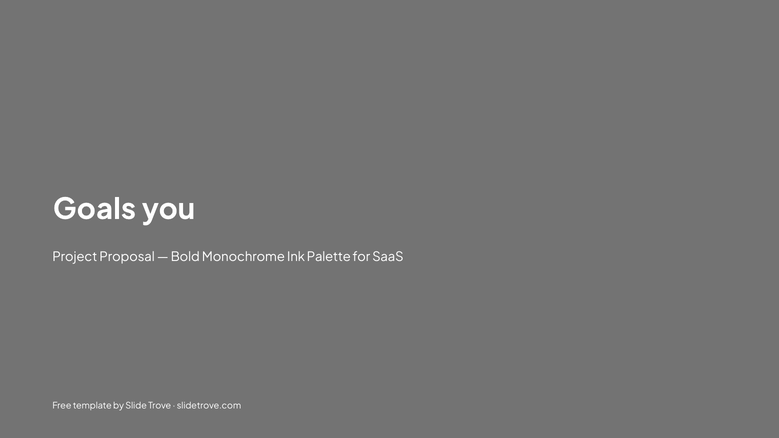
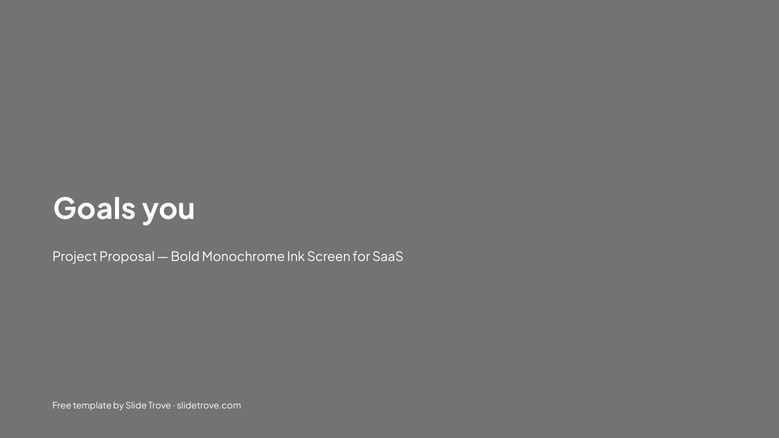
Palette: Palette -> Screen
